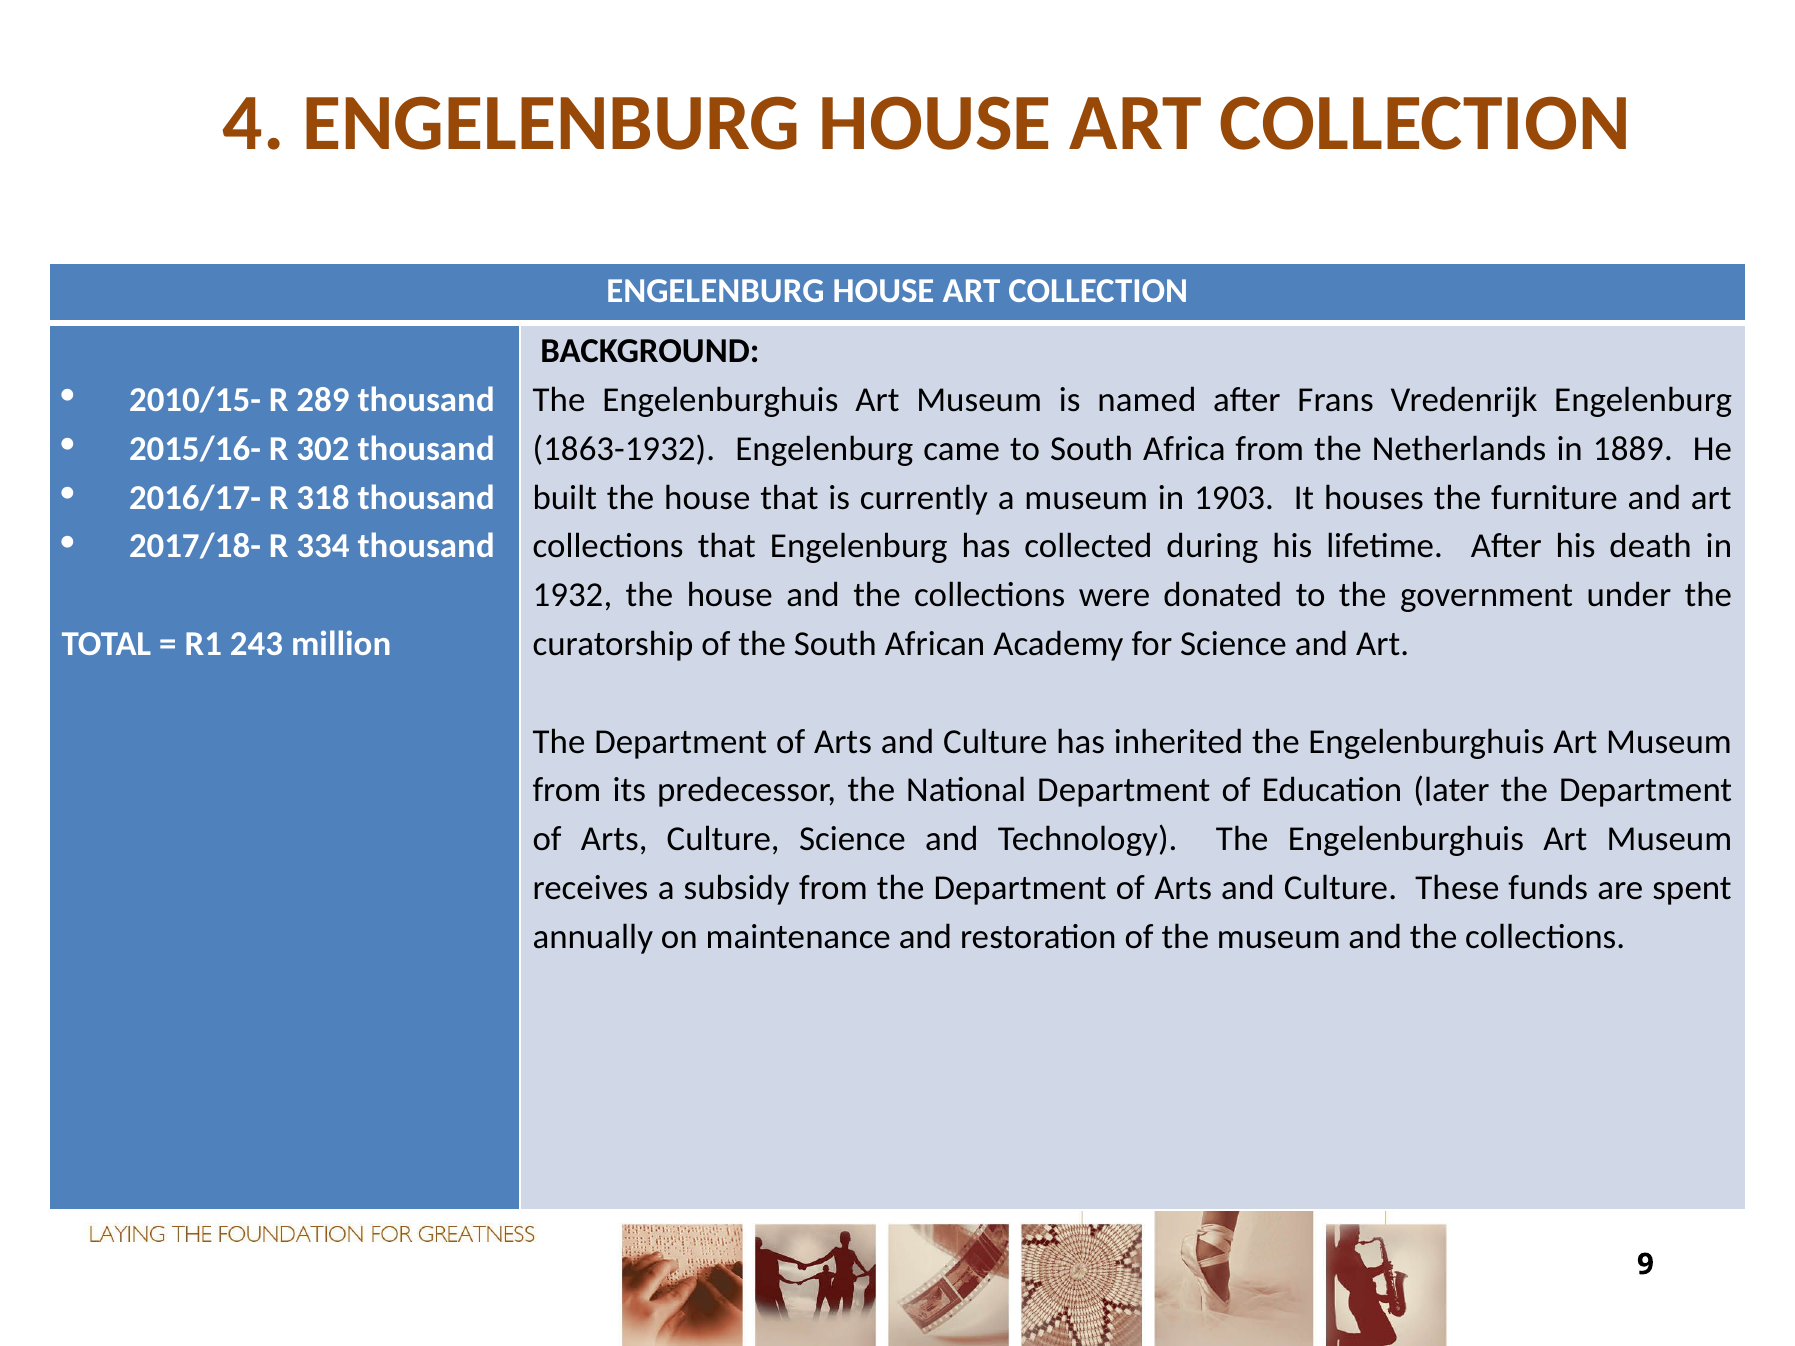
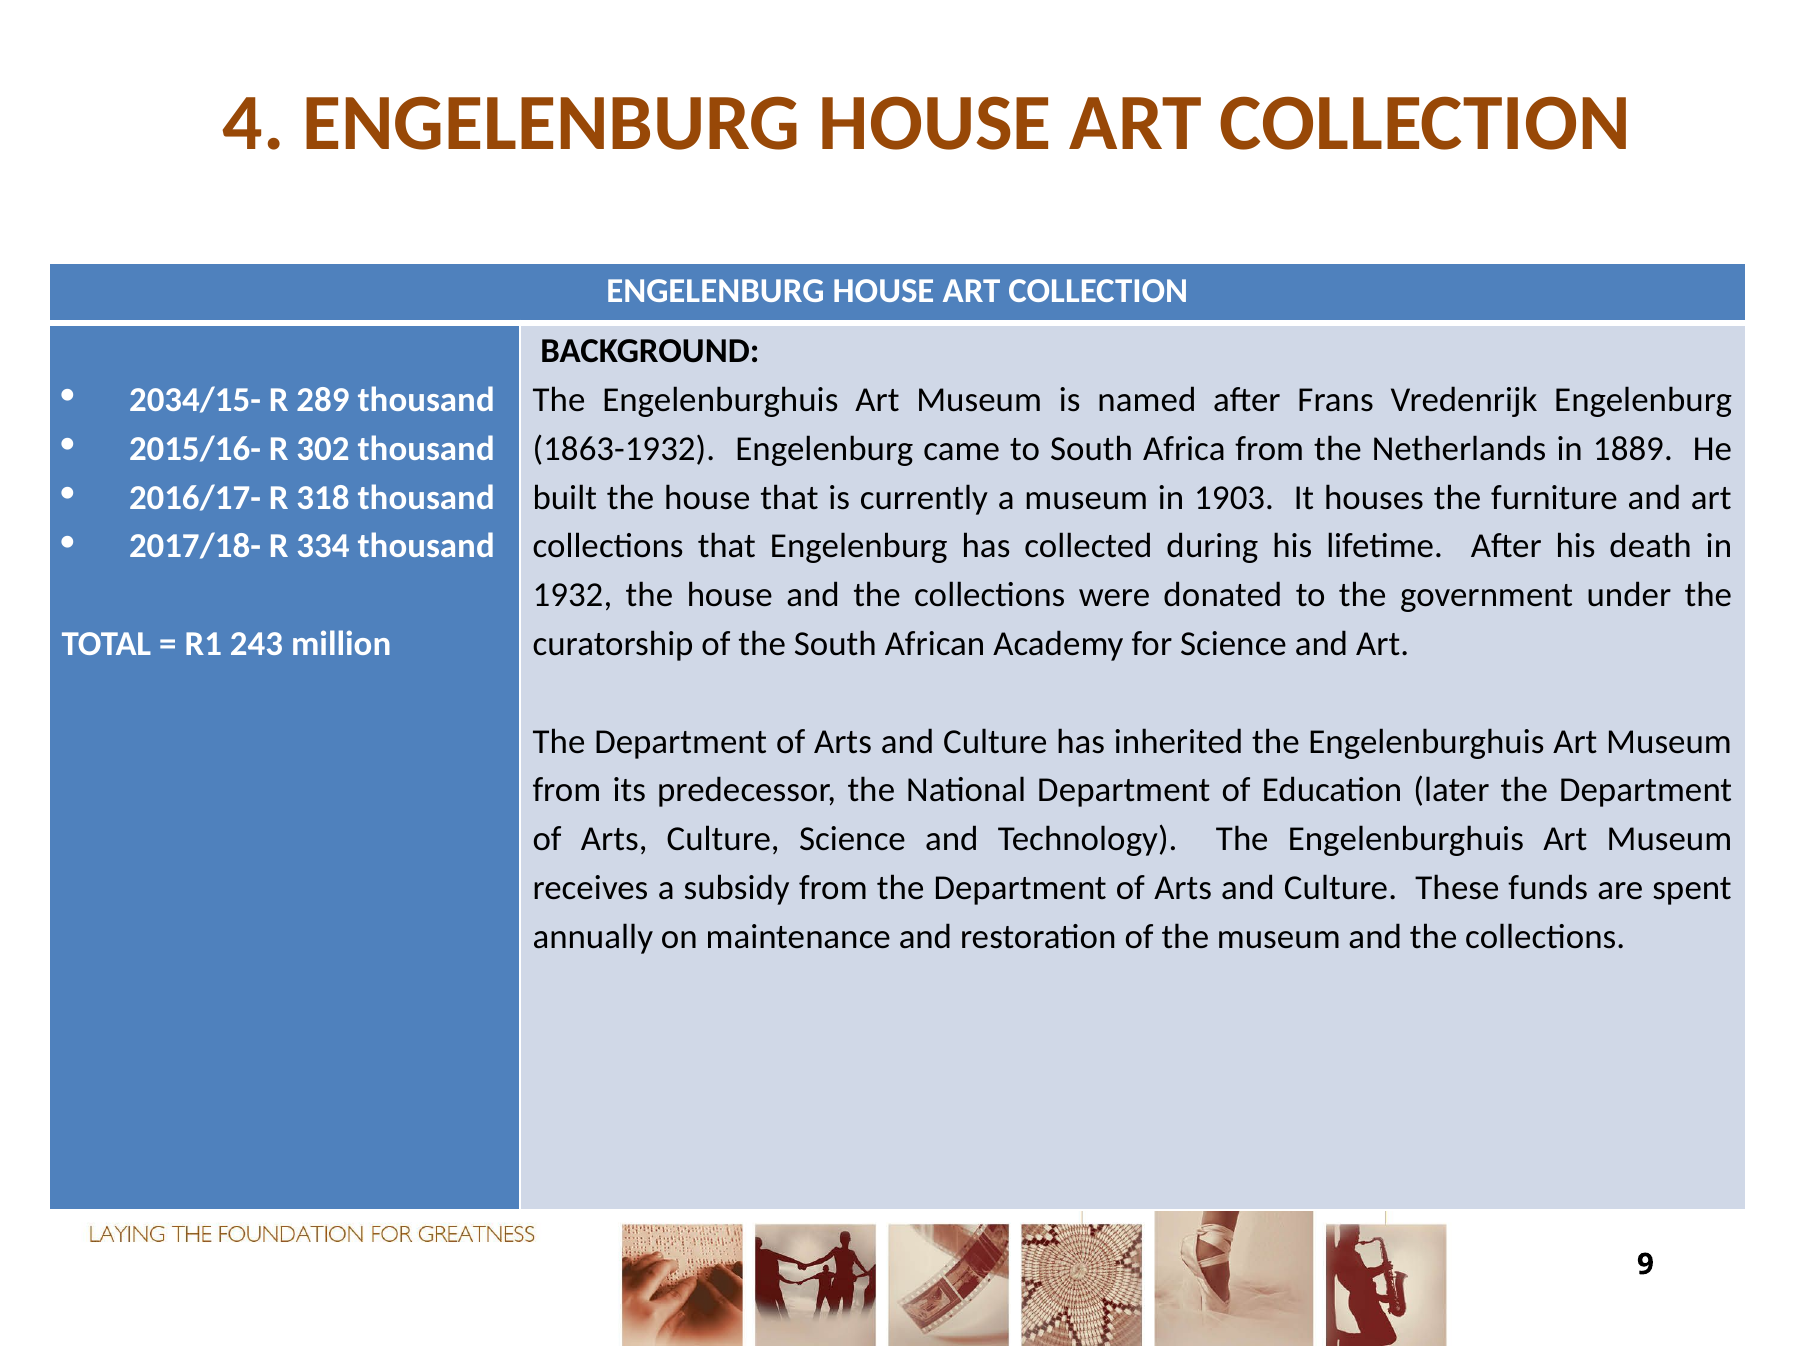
2010/15-: 2010/15- -> 2034/15-
